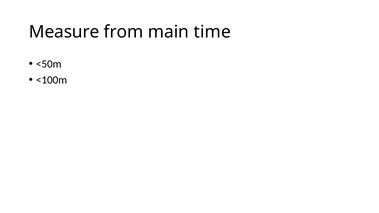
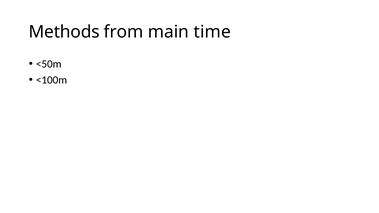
Measure: Measure -> Methods
